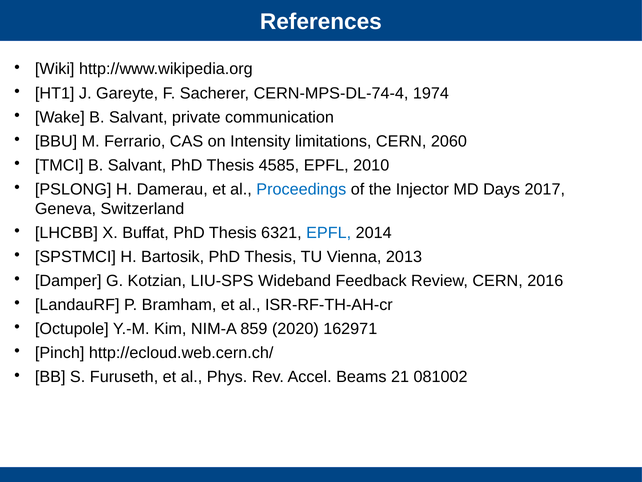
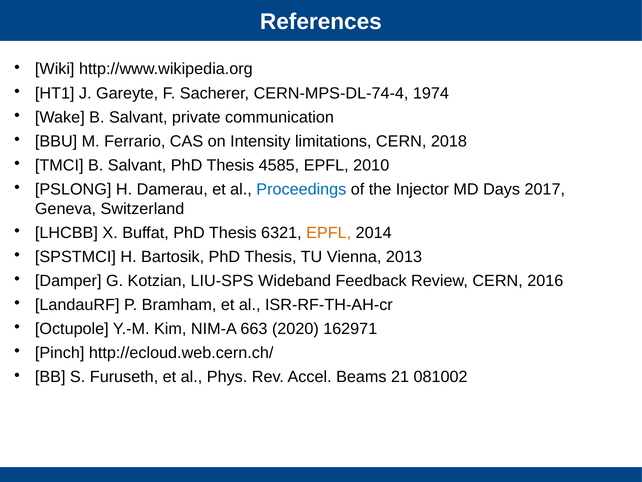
2060: 2060 -> 2018
EPFL at (329, 233) colour: blue -> orange
859: 859 -> 663
